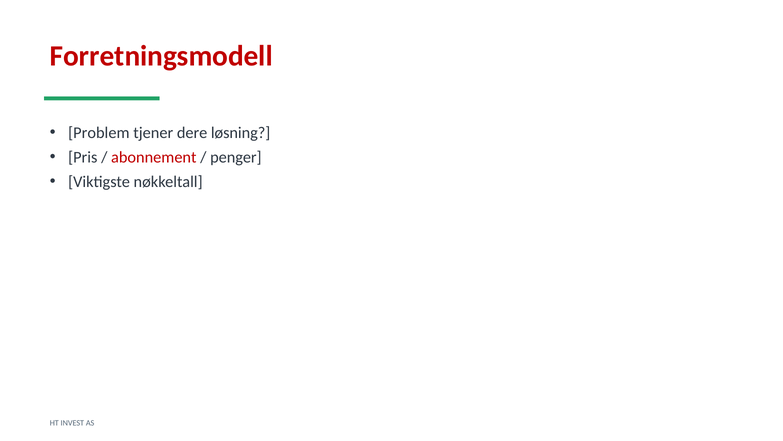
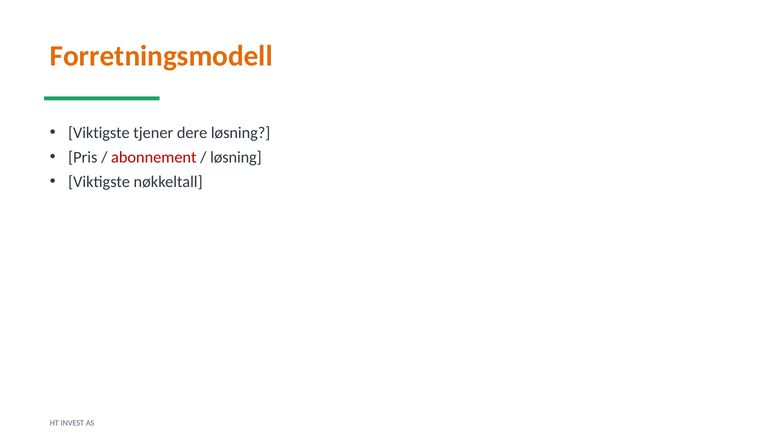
Forretningsmodell colour: red -> orange
Problem at (99, 133): Problem -> Viktigste
penger at (236, 157): penger -> løsning
